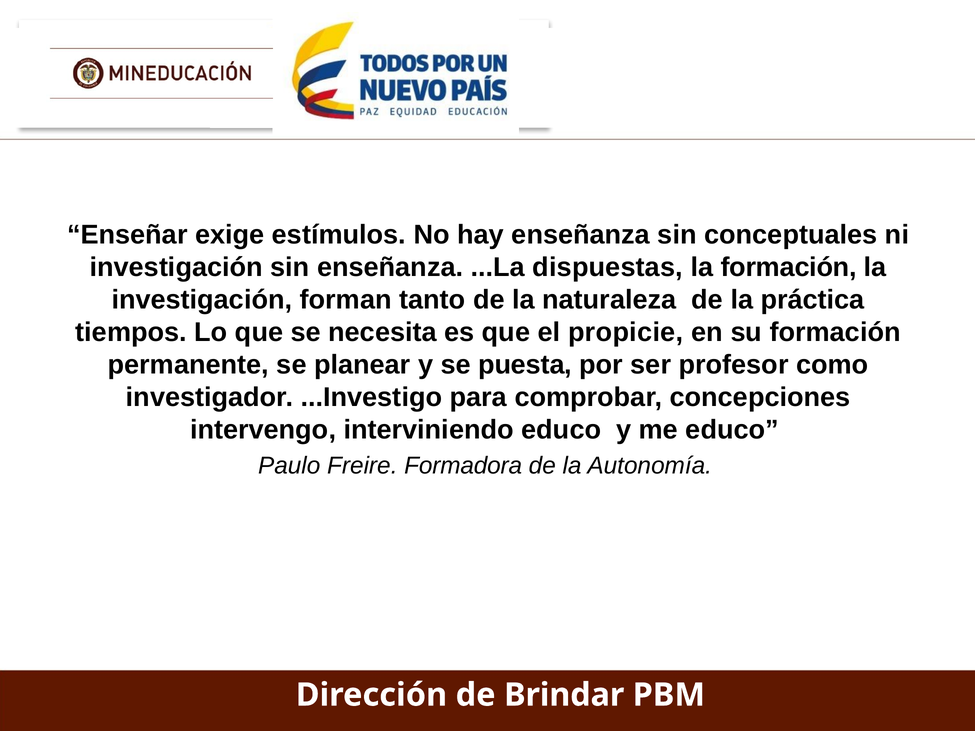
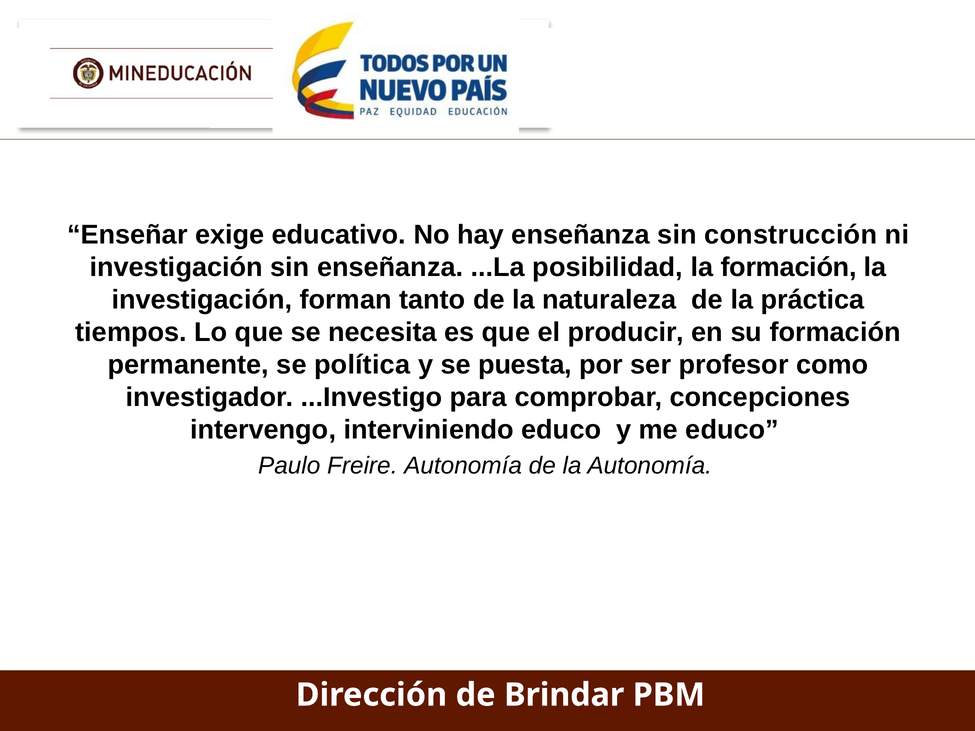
estímulos: estímulos -> educativo
conceptuales: conceptuales -> construcción
dispuestas: dispuestas -> posibilidad
propicie: propicie -> producir
planear: planear -> política
Freire Formadora: Formadora -> Autonomía
